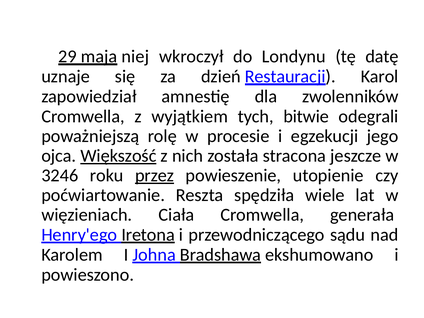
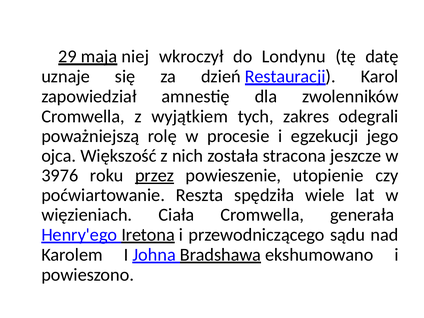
bitwie: bitwie -> zakres
Większość underline: present -> none
3246: 3246 -> 3976
